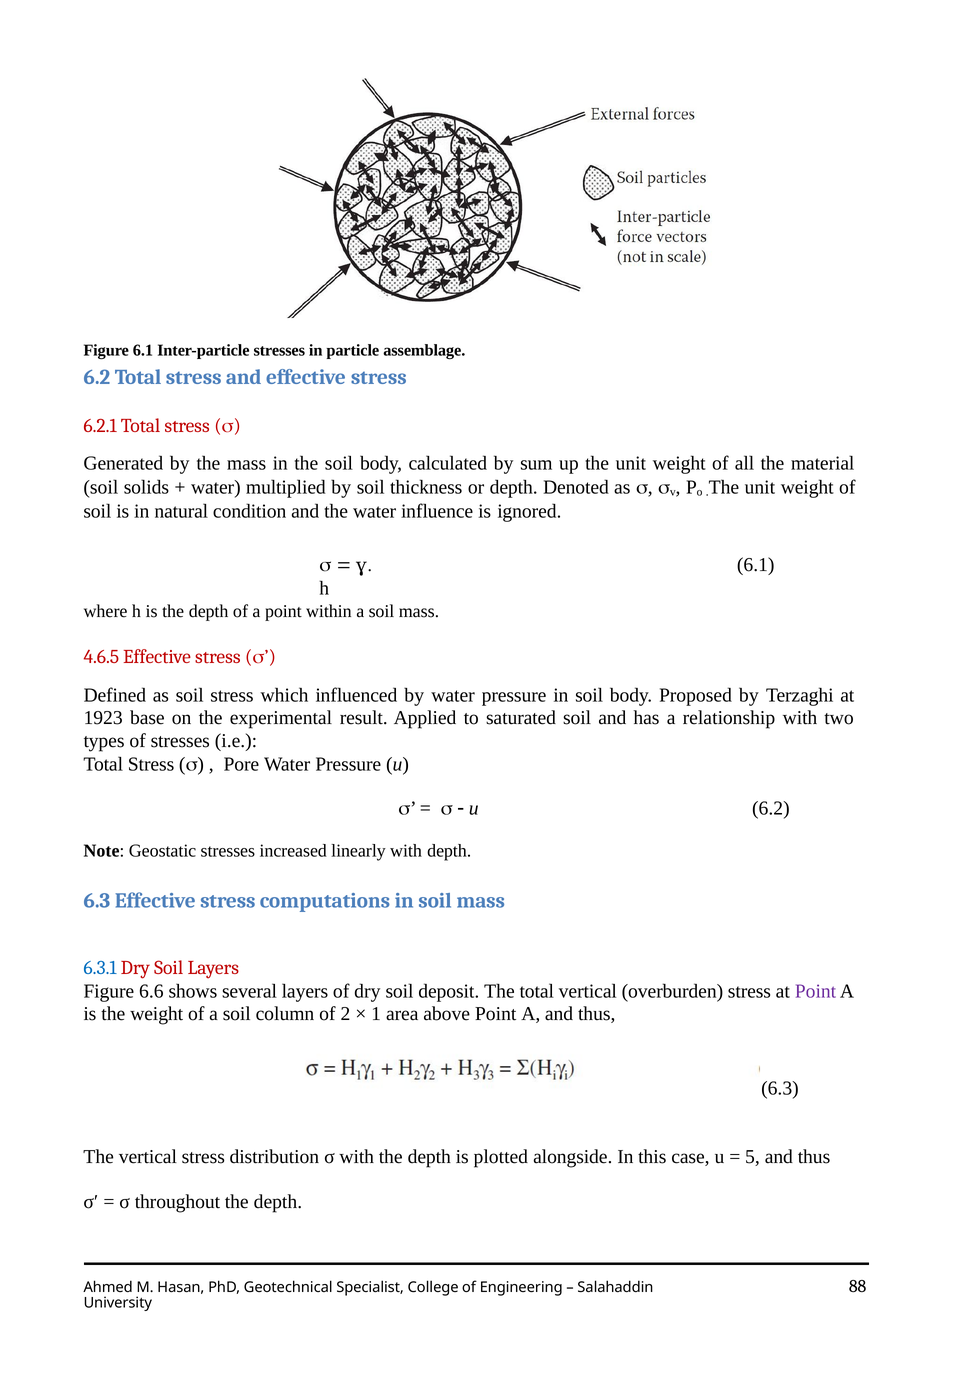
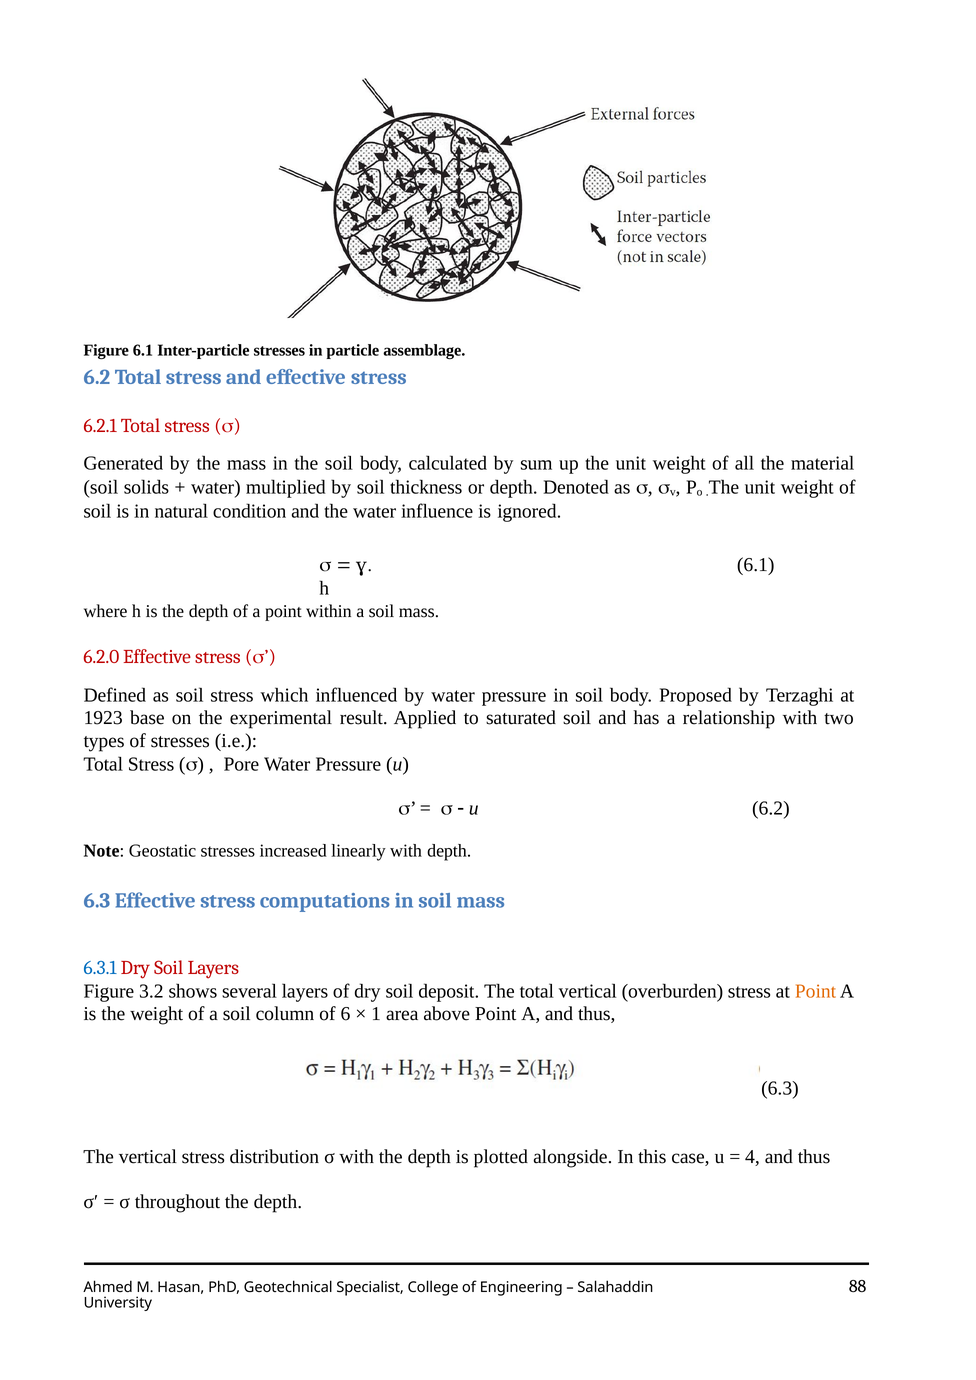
4.6.5: 4.6.5 -> 6.2.0
6.6: 6.6 -> 3.2
Point at (816, 991) colour: purple -> orange
2: 2 -> 6
5: 5 -> 4
